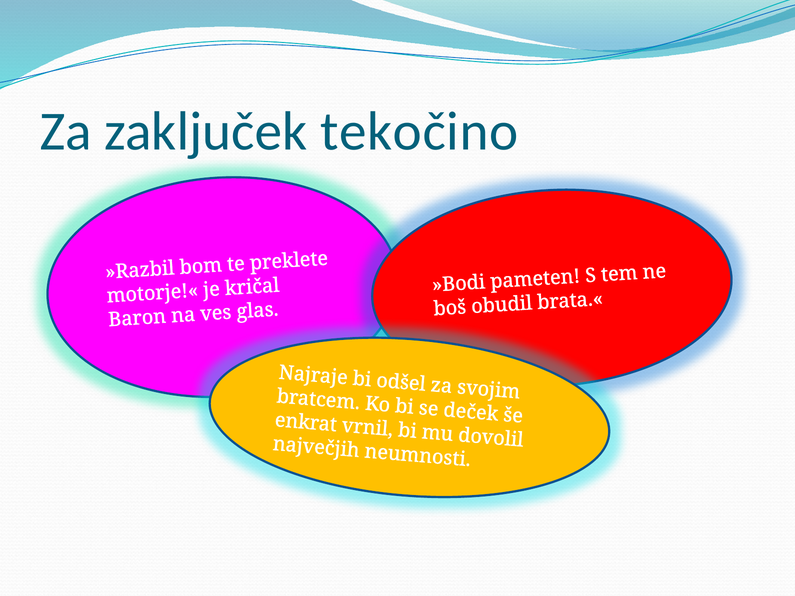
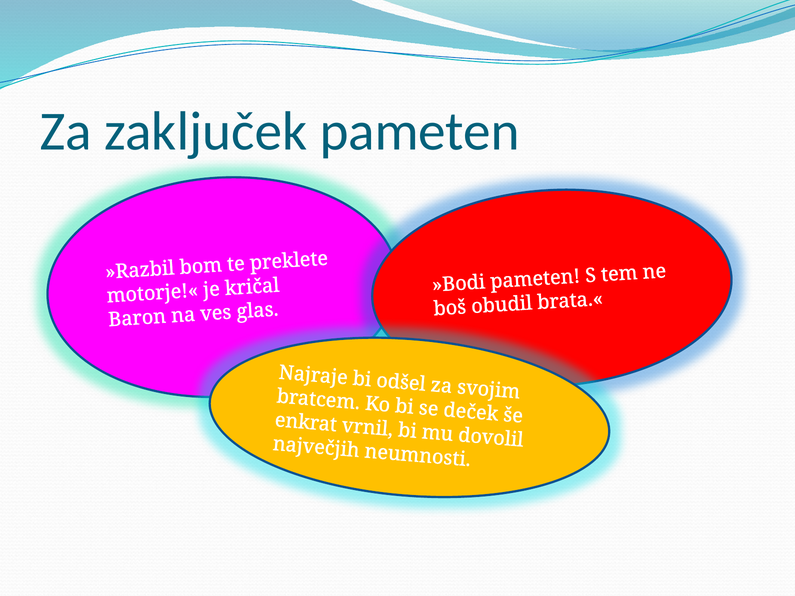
tekočino at (419, 131): tekočino -> pameten
